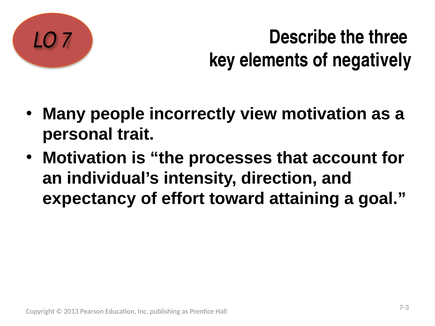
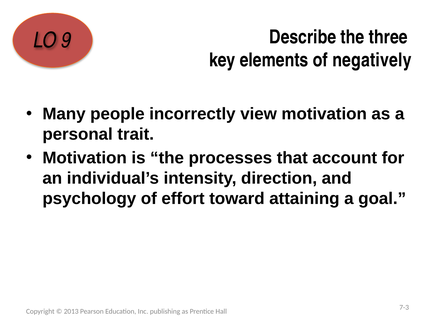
7: 7 -> 9
expectancy: expectancy -> psychology
